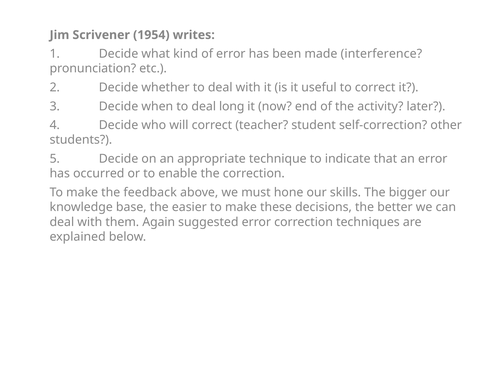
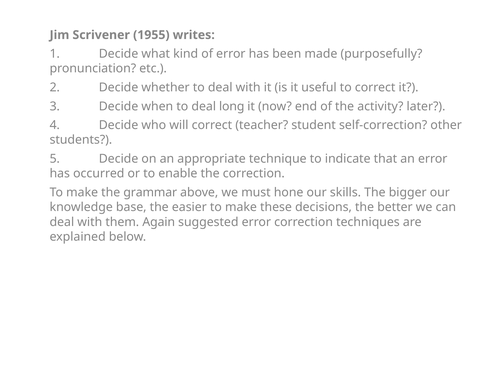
1954: 1954 -> 1955
interference: interference -> purposefully
feedback: feedback -> grammar
